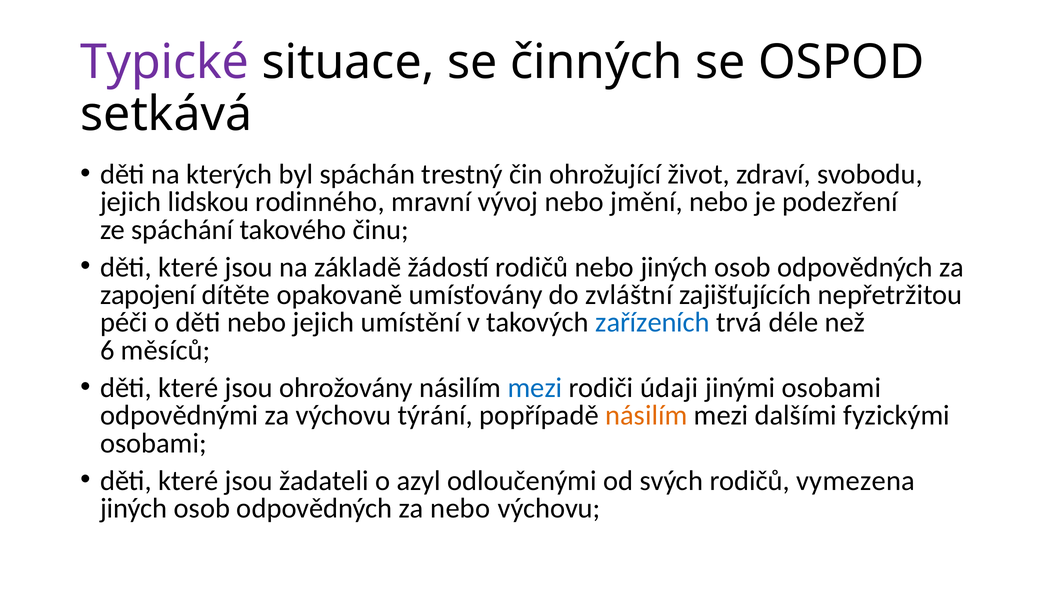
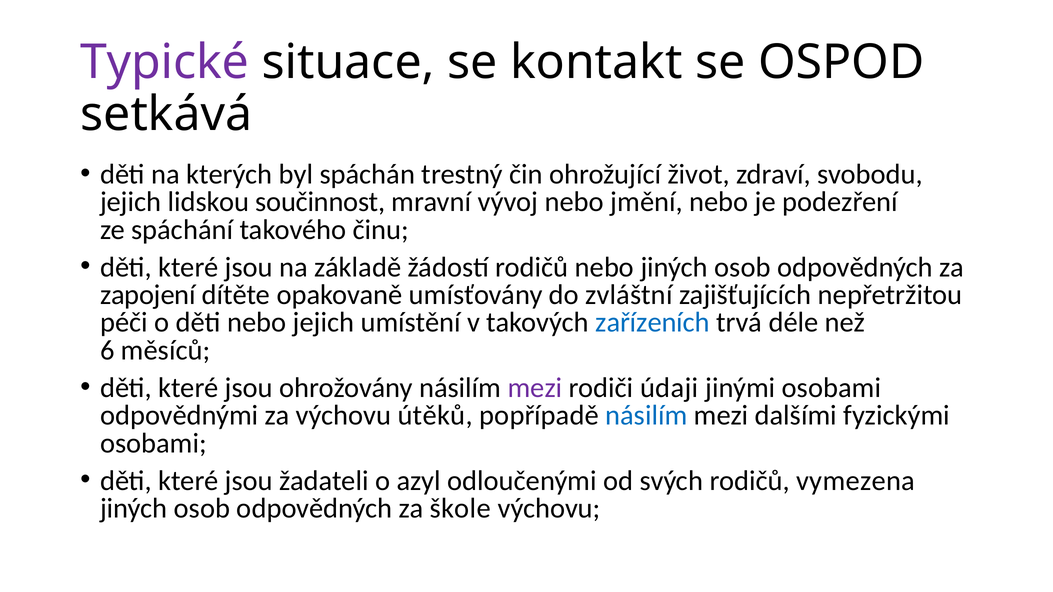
činných: činných -> kontakt
rodinného: rodinného -> součinnost
mezi at (535, 388) colour: blue -> purple
týrání: týrání -> útěků
násilím at (646, 416) colour: orange -> blue
za nebo: nebo -> škole
